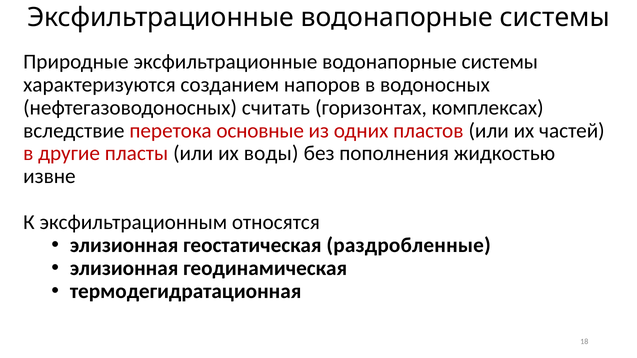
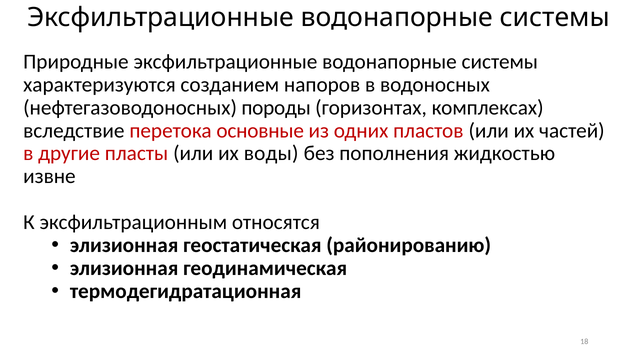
считать: считать -> породы
раздробленные: раздробленные -> районированию
